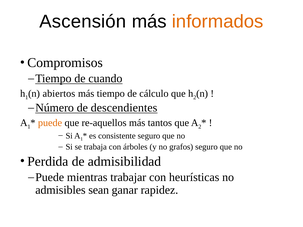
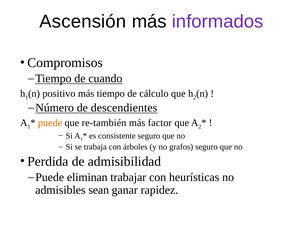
informados colour: orange -> purple
abiertos: abiertos -> positivo
re-aquellos: re-aquellos -> re-también
tantos: tantos -> factor
mientras: mientras -> eliminan
